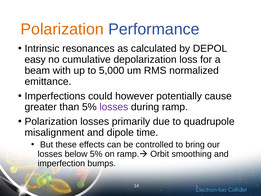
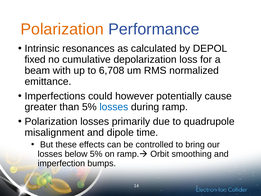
easy: easy -> fixed
5,000: 5,000 -> 6,708
losses at (114, 107) colour: purple -> blue
